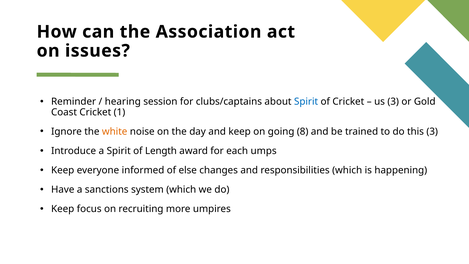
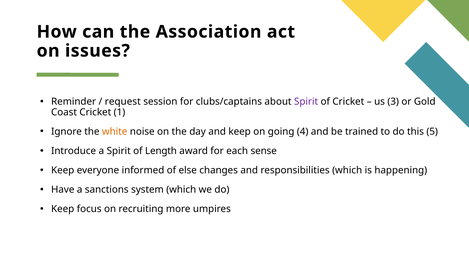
hearing: hearing -> request
Spirit at (306, 101) colour: blue -> purple
8: 8 -> 4
this 3: 3 -> 5
umps: umps -> sense
